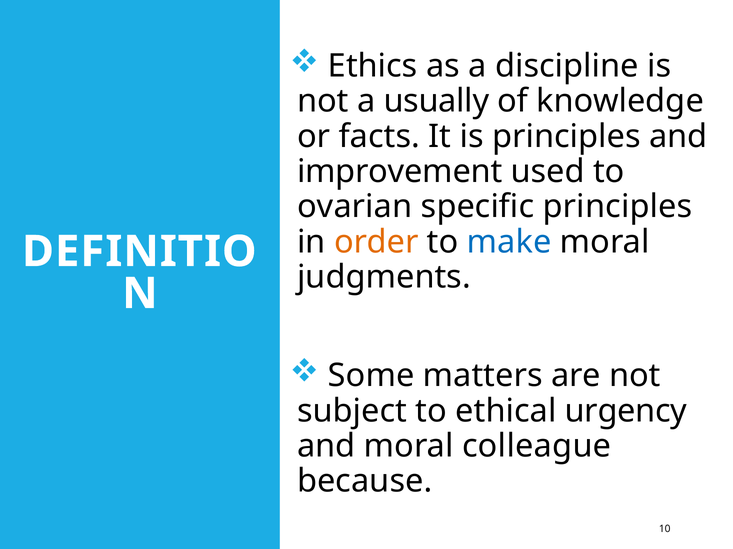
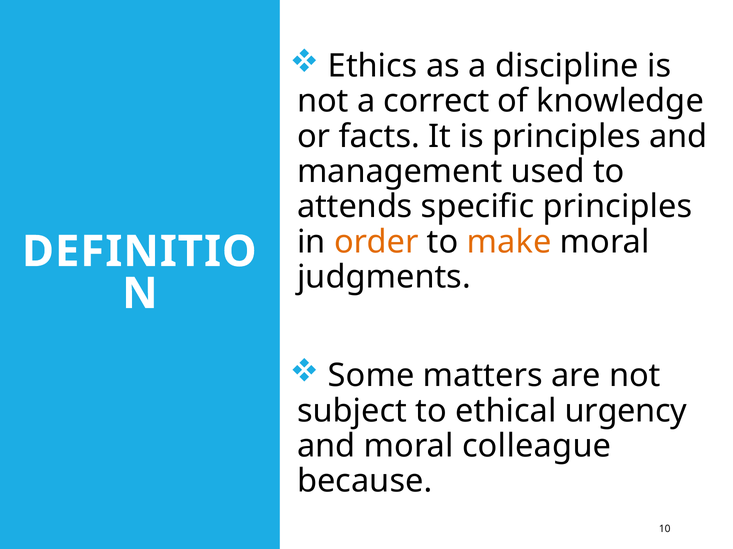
usually: usually -> correct
improvement: improvement -> management
ovarian: ovarian -> attends
make colour: blue -> orange
